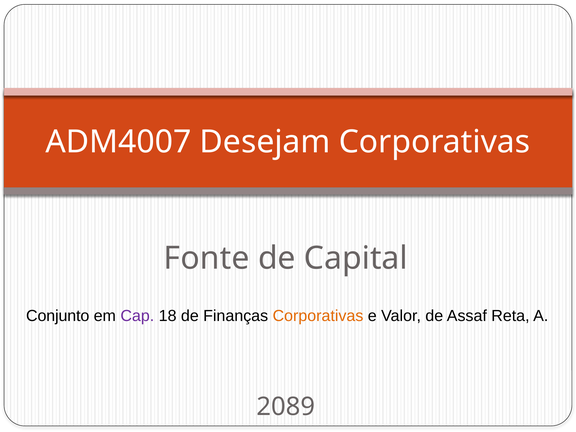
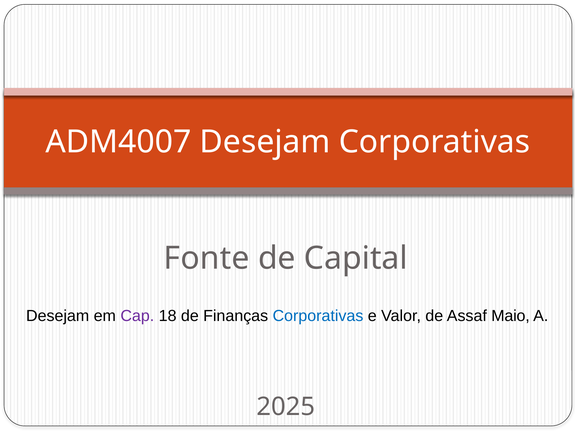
Conjunto at (58, 316): Conjunto -> Desejam
Corporativas at (318, 316) colour: orange -> blue
Reta: Reta -> Maio
2089: 2089 -> 2025
